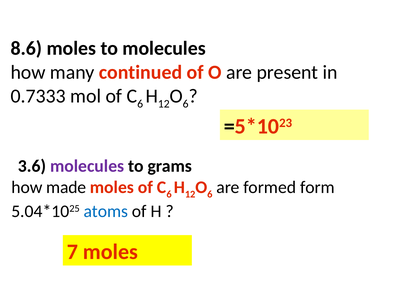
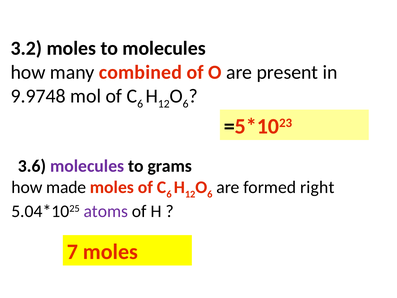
8.6: 8.6 -> 3.2
continued: continued -> combined
0.7333: 0.7333 -> 9.9748
form: form -> right
atoms colour: blue -> purple
